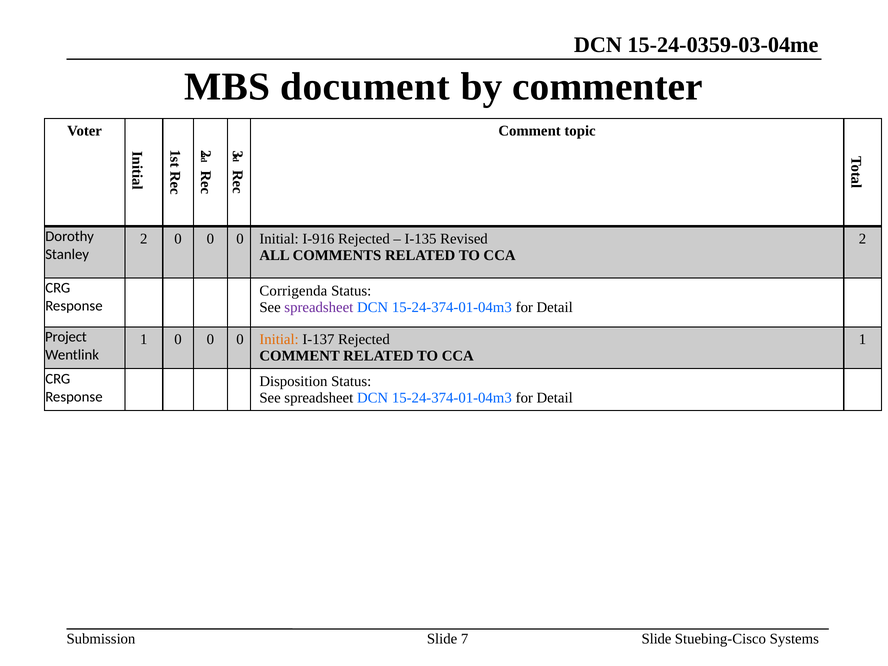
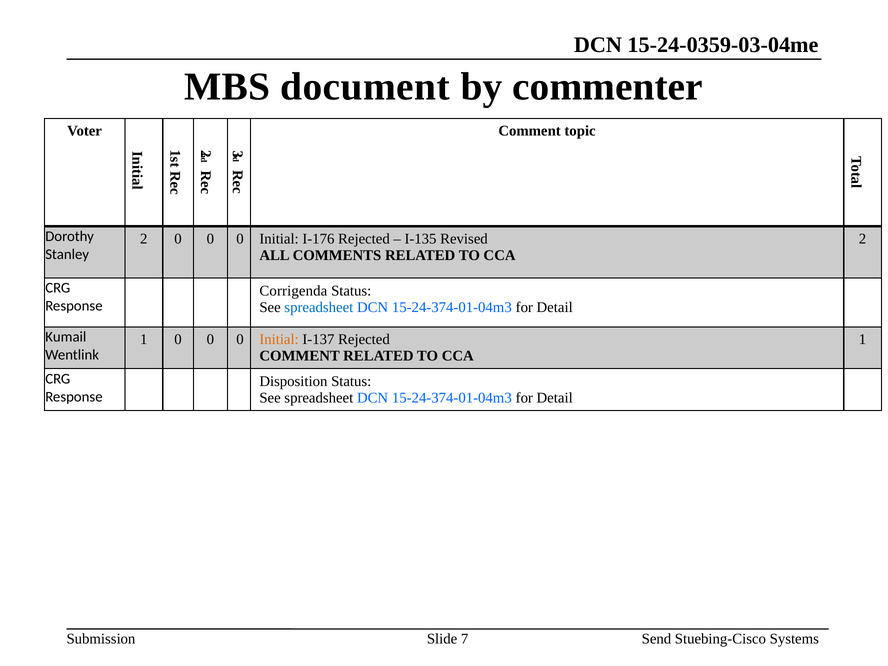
I-916: I-916 -> I-176
spreadsheet at (319, 307) colour: purple -> blue
Project: Project -> Kumail
7 Slide: Slide -> Send
